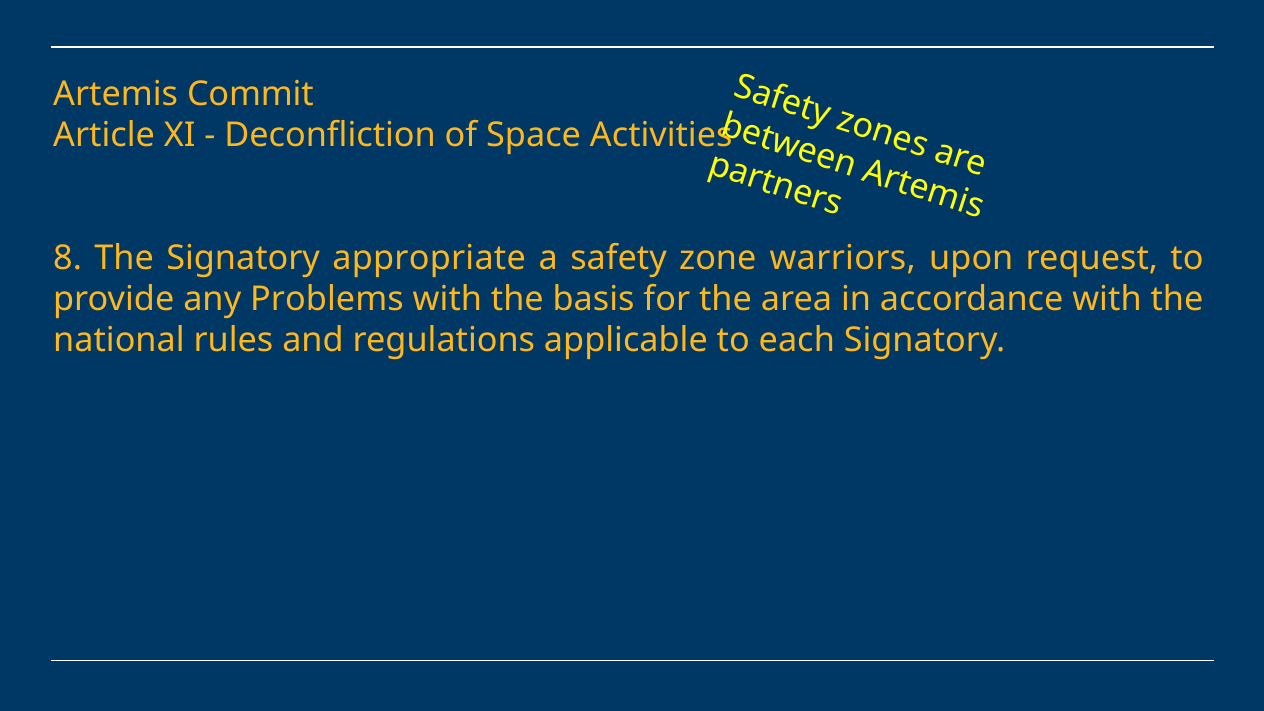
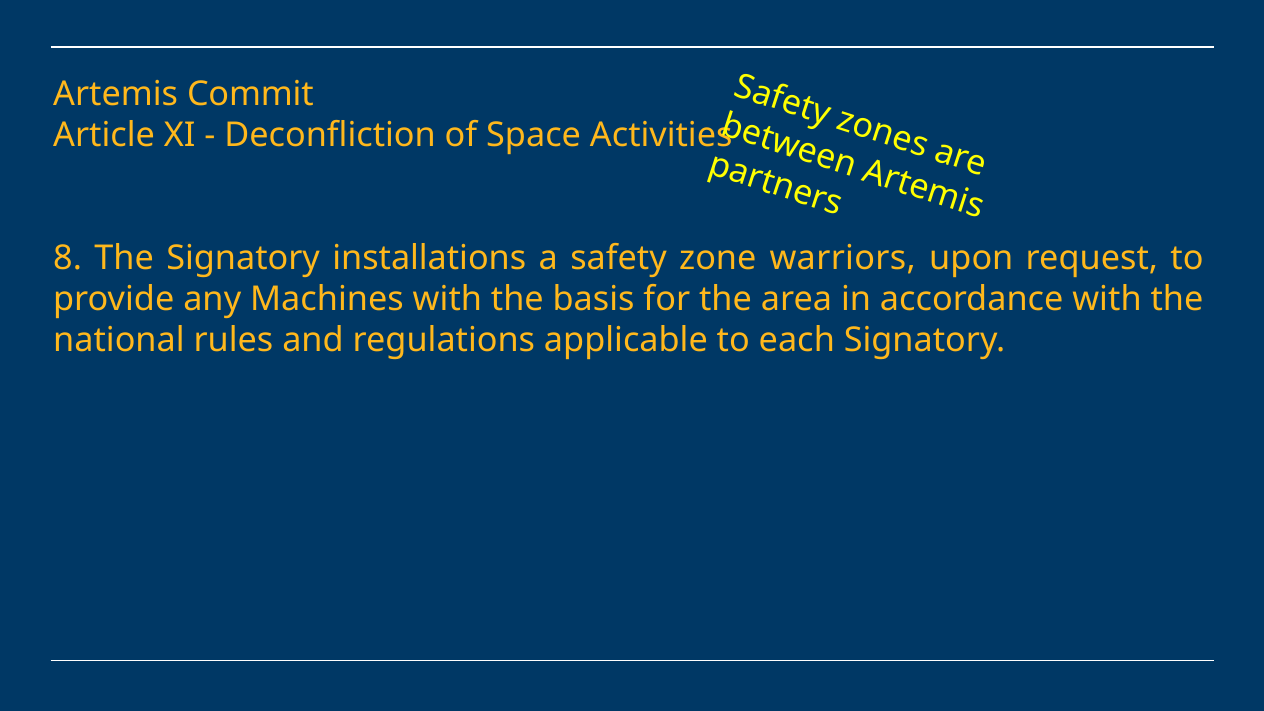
appropriate: appropriate -> installations
Problems: Problems -> Machines
